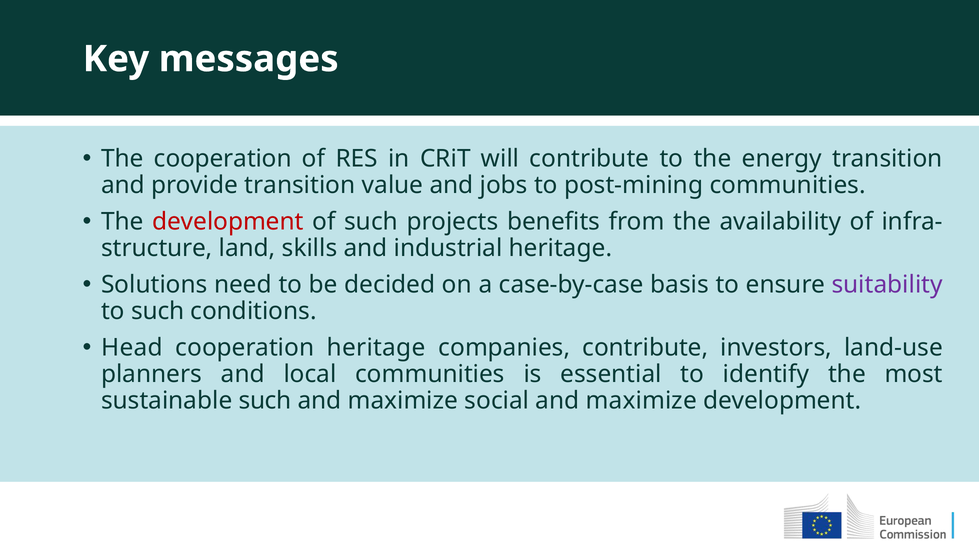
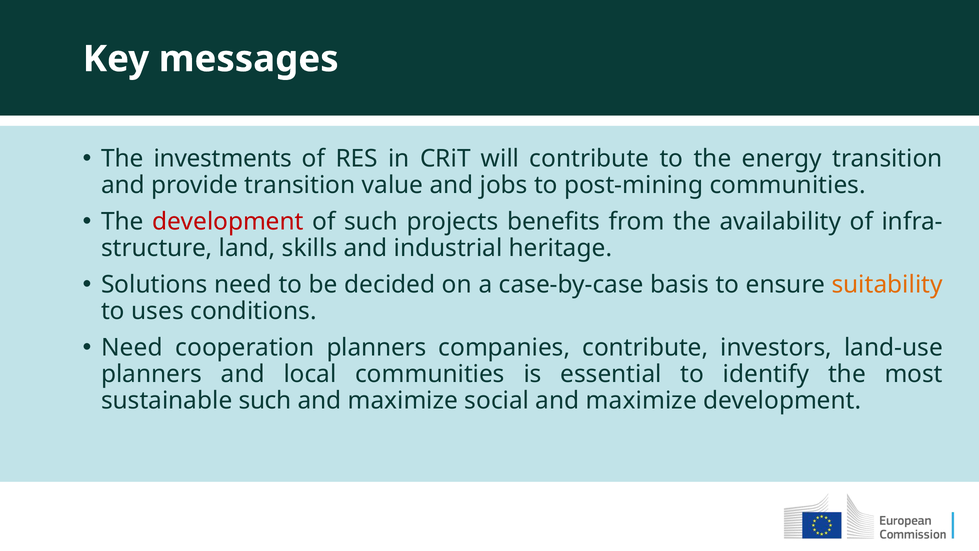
The cooperation: cooperation -> investments
suitability colour: purple -> orange
to such: such -> uses
Head at (132, 348): Head -> Need
cooperation heritage: heritage -> planners
